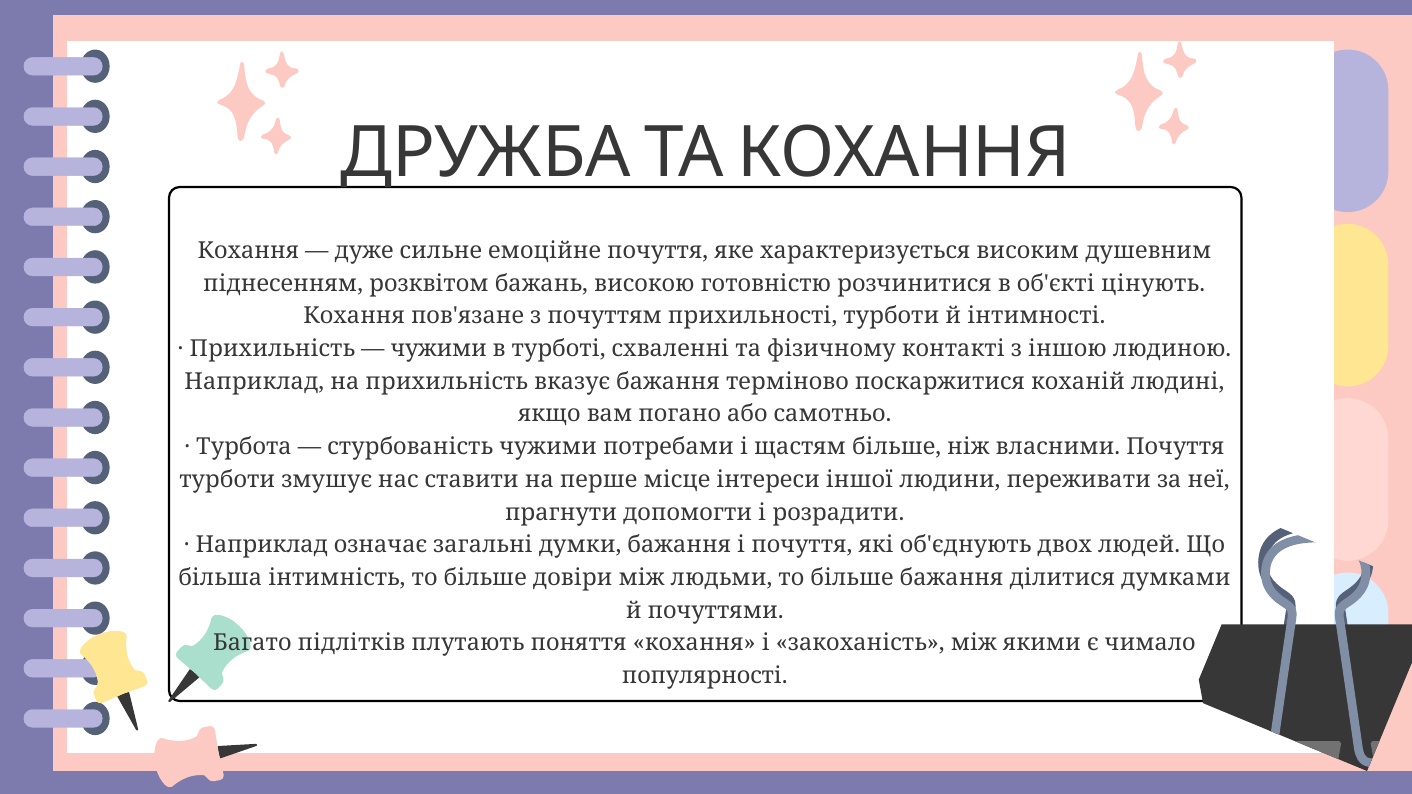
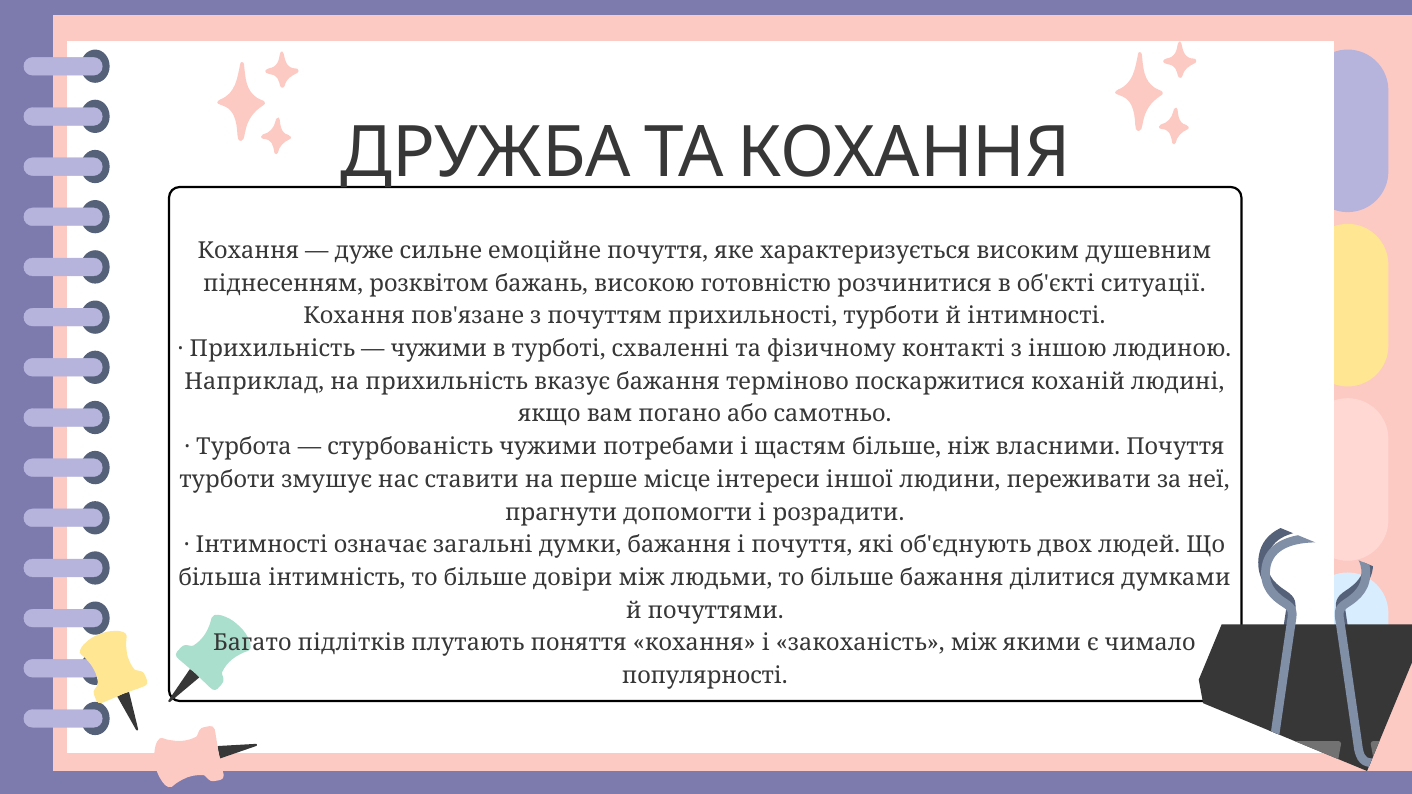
цінують: цінують -> ситуації
Наприклад at (262, 545): Наприклад -> Інтимності
